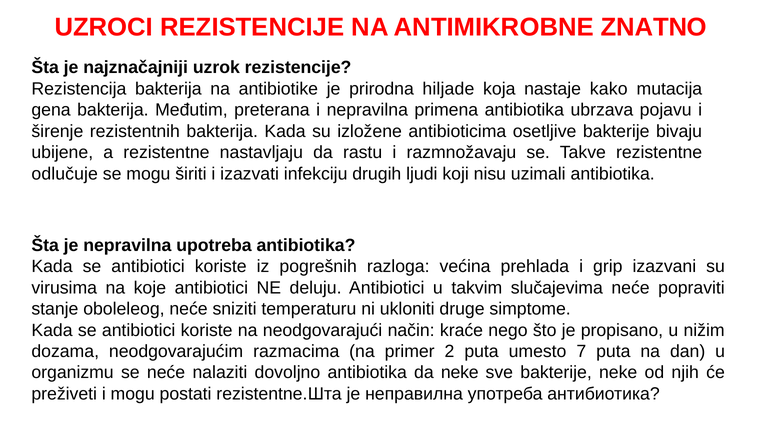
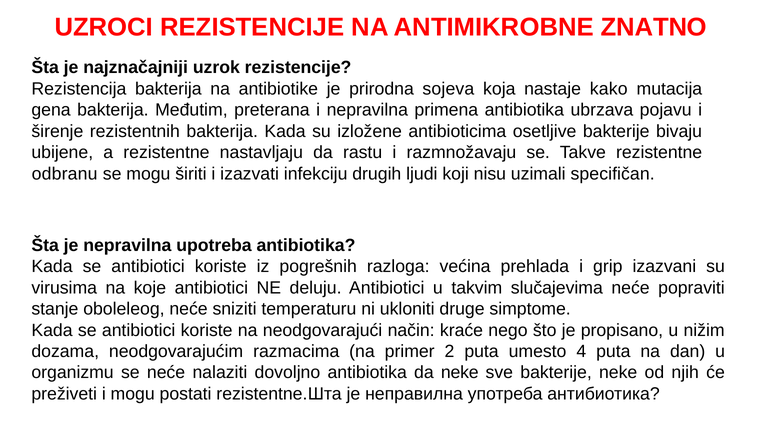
hiljade: hiljade -> sojeva
odlučuje: odlučuje -> odbranu
uzimali antibiotika: antibiotika -> specifičan
7: 7 -> 4
